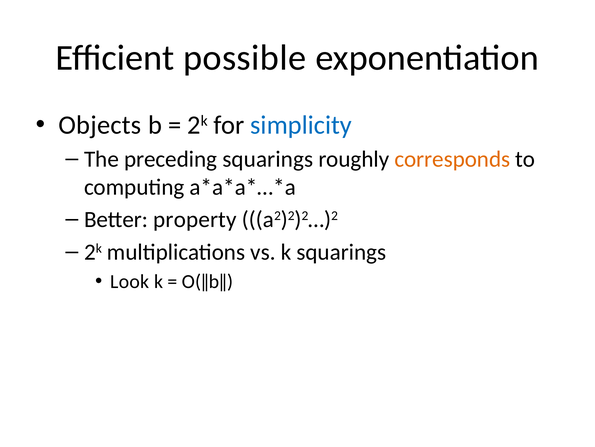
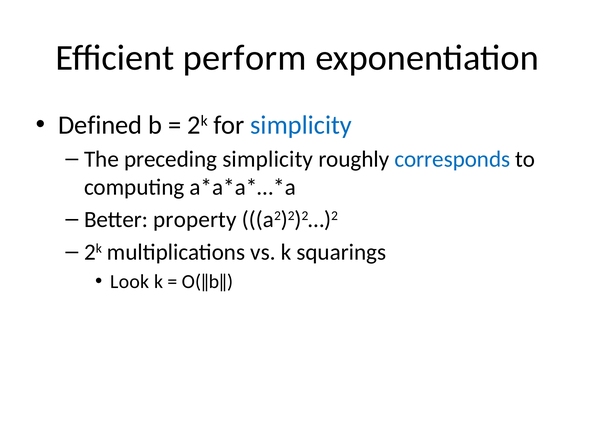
possible: possible -> perform
Objects: Objects -> Defined
preceding squarings: squarings -> simplicity
corresponds colour: orange -> blue
